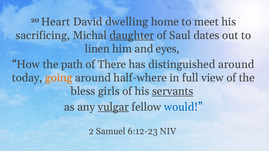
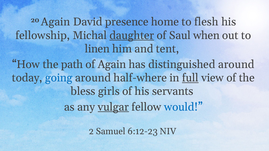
20 Heart: Heart -> Again
dwelling: dwelling -> presence
meet: meet -> flesh
sacrificing: sacrificing -> fellowship
dates: dates -> when
eyes: eyes -> tent
of There: There -> Again
going colour: orange -> blue
full underline: none -> present
servants underline: present -> none
